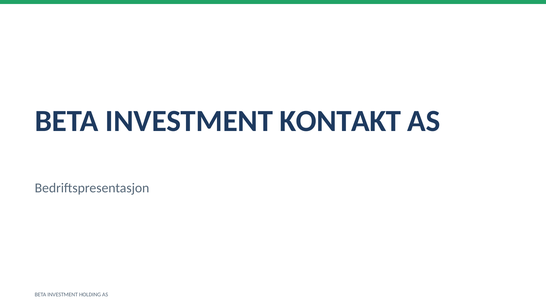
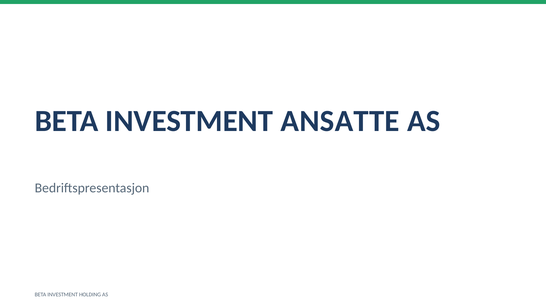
KONTAKT: KONTAKT -> ANSATTE
